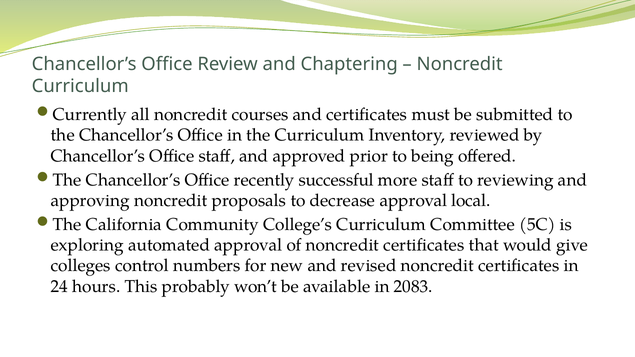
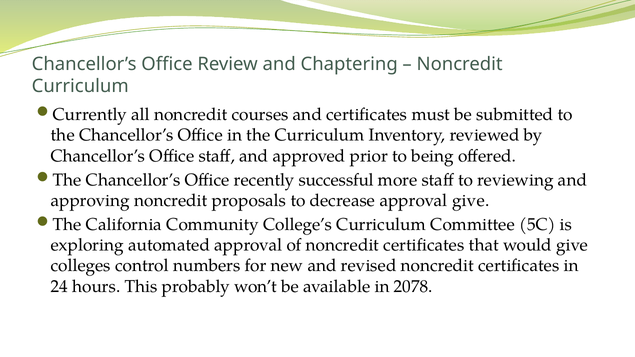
approval local: local -> give
2083: 2083 -> 2078
